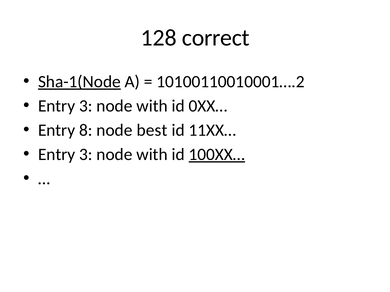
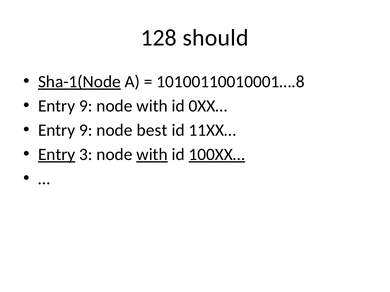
correct: correct -> should
10100110010001….2: 10100110010001….2 -> 10100110010001….8
3 at (86, 106): 3 -> 9
8 at (86, 130): 8 -> 9
Entry at (57, 155) underline: none -> present
with at (152, 155) underline: none -> present
